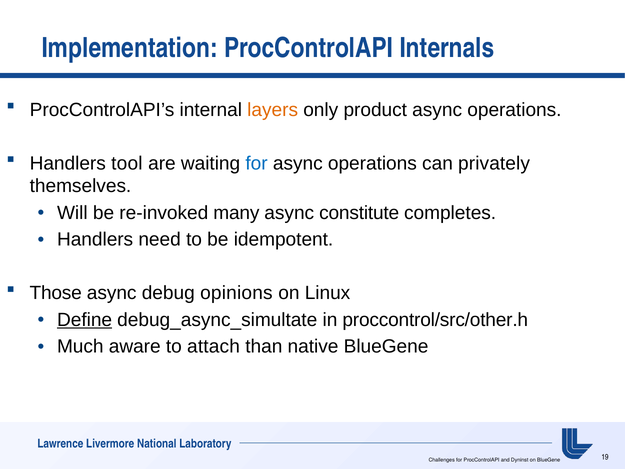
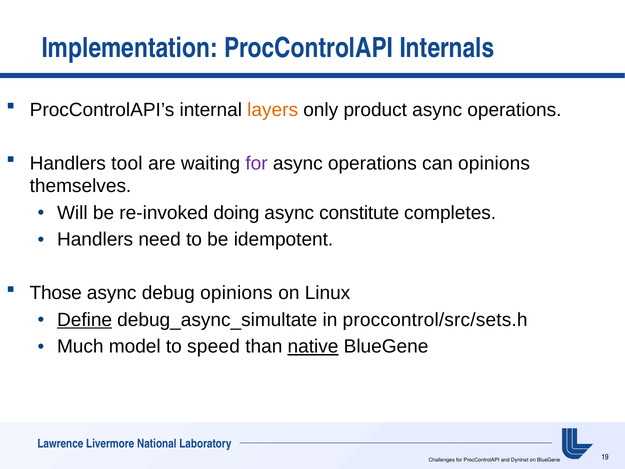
for at (257, 163) colour: blue -> purple
can privately: privately -> opinions
many: many -> doing
proccontrol/src/other.h: proccontrol/src/other.h -> proccontrol/src/sets.h
aware: aware -> model
attach: attach -> speed
native underline: none -> present
